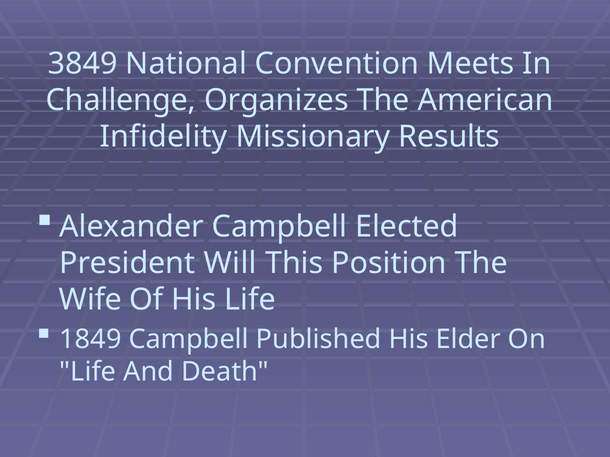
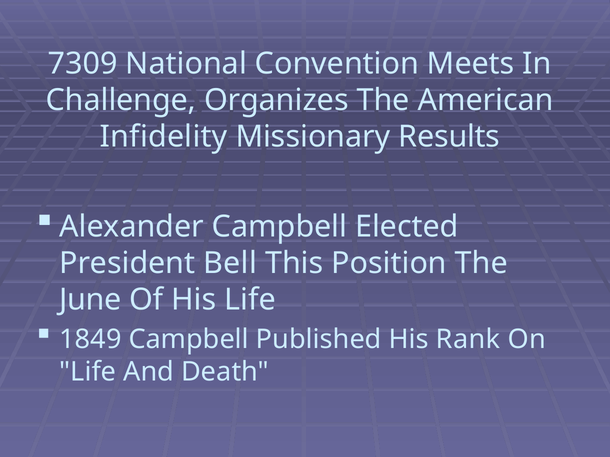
3849: 3849 -> 7309
Will: Will -> Bell
Wife: Wife -> June
Elder: Elder -> Rank
